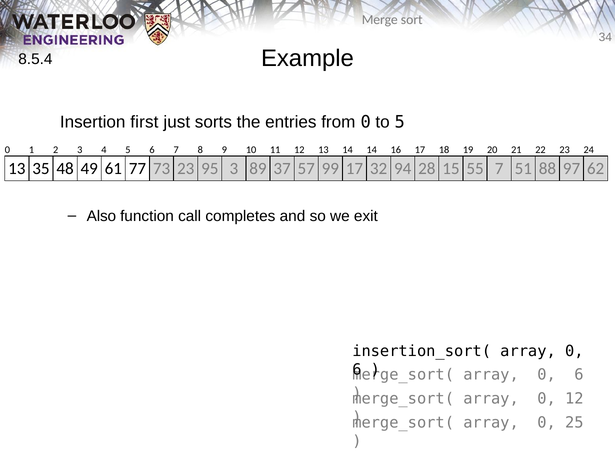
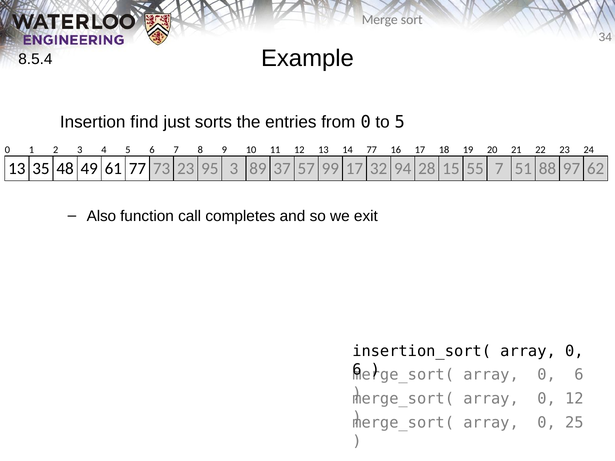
first: first -> find
14 14: 14 -> 77
